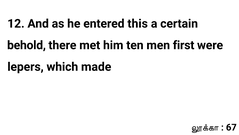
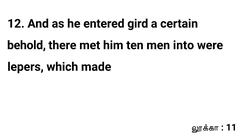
this: this -> gird
first: first -> into
67: 67 -> 11
